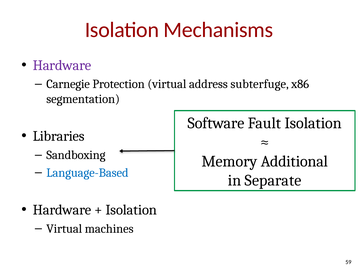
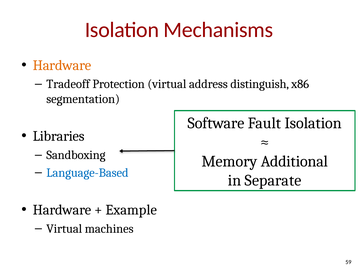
Hardware at (62, 65) colour: purple -> orange
Carnegie: Carnegie -> Tradeoff
subterfuge: subterfuge -> distinguish
Isolation at (131, 210): Isolation -> Example
